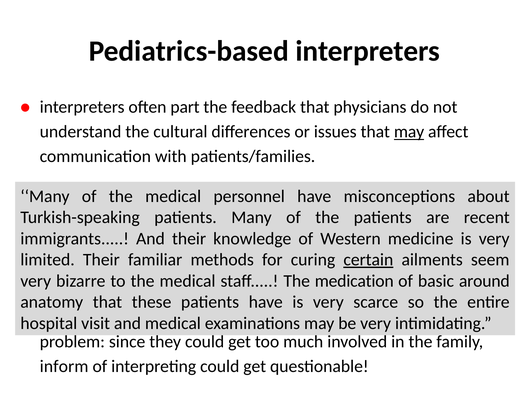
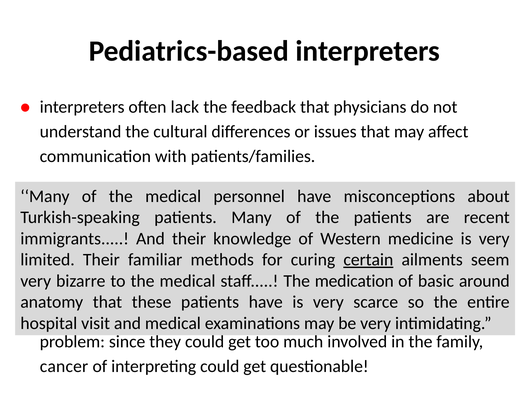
part: part -> lack
may at (409, 132) underline: present -> none
inform: inform -> cancer
